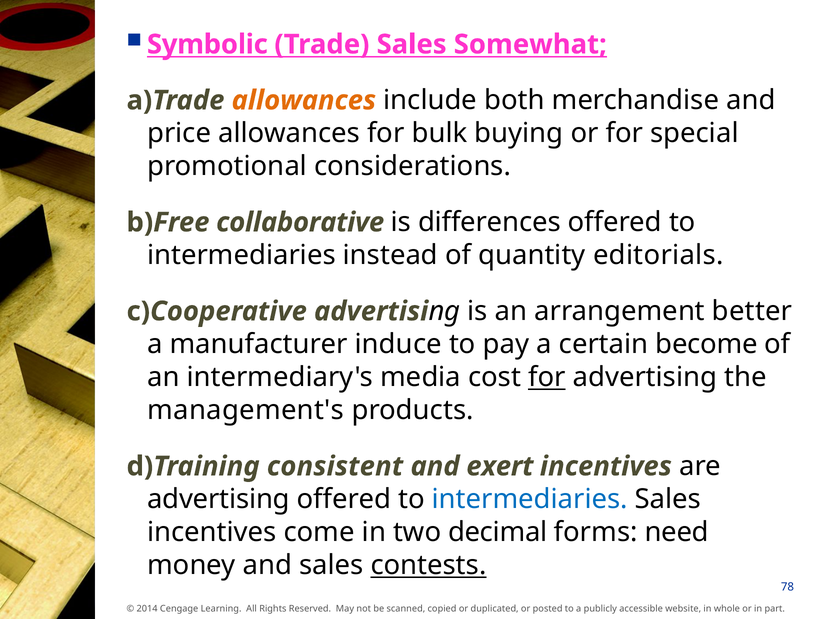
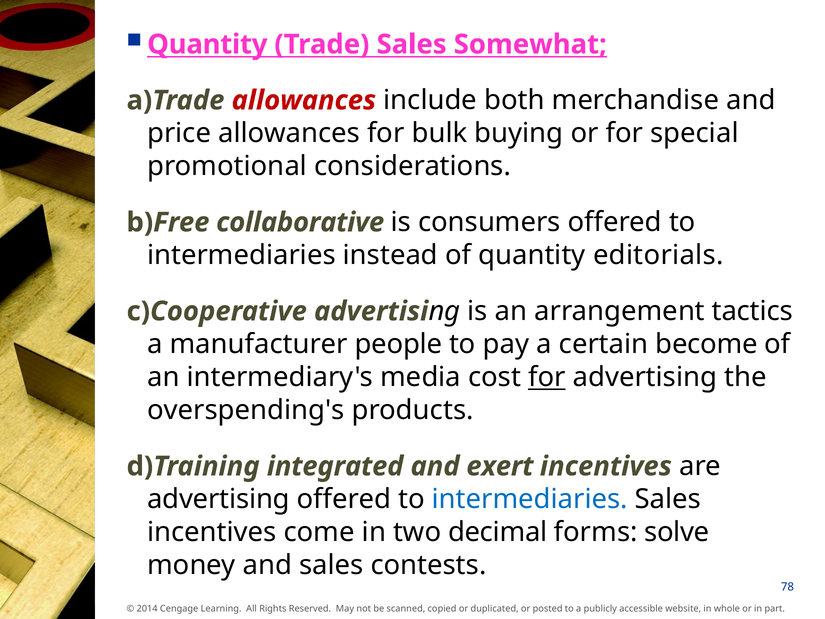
Symbolic at (207, 44): Symbolic -> Quantity
allowances at (304, 100) colour: orange -> red
differences: differences -> consumers
better: better -> tactics
induce: induce -> people
management's: management's -> overspending's
consistent: consistent -> integrated
need: need -> solve
contests underline: present -> none
